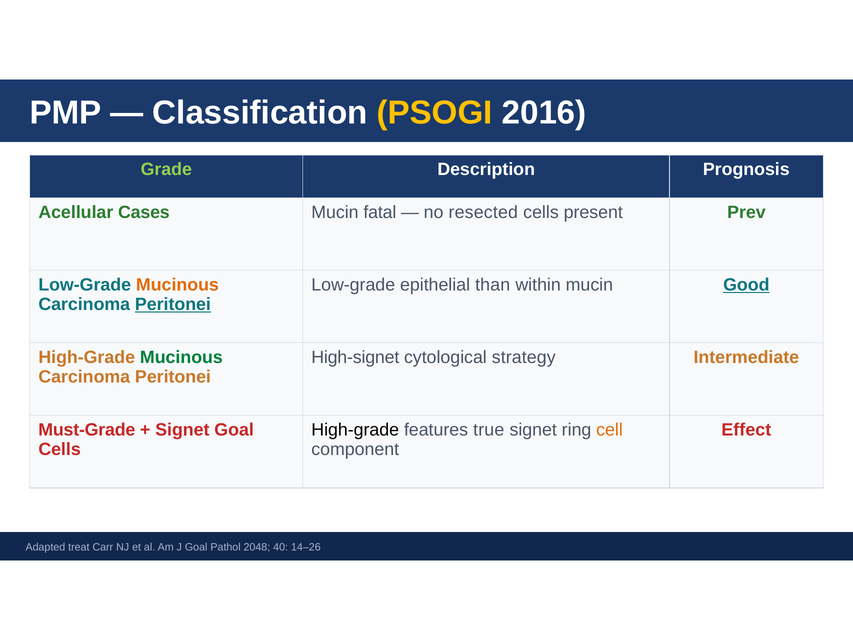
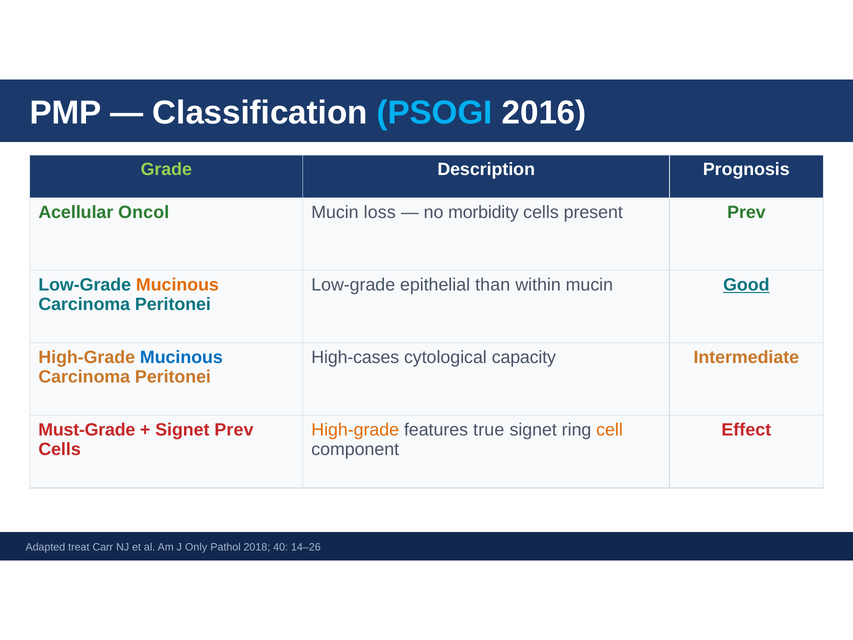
PSOGI colour: yellow -> light blue
Cases: Cases -> Oncol
fatal: fatal -> loss
resected: resected -> morbidity
Peritonei at (173, 304) underline: present -> none
Mucinous at (181, 357) colour: green -> blue
High-signet: High-signet -> High-cases
strategy: strategy -> capacity
Signet Goal: Goal -> Prev
High-grade at (355, 430) colour: black -> orange
J Goal: Goal -> Only
2048: 2048 -> 2018
